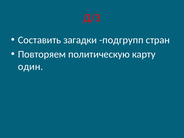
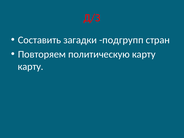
один at (31, 67): один -> карту
